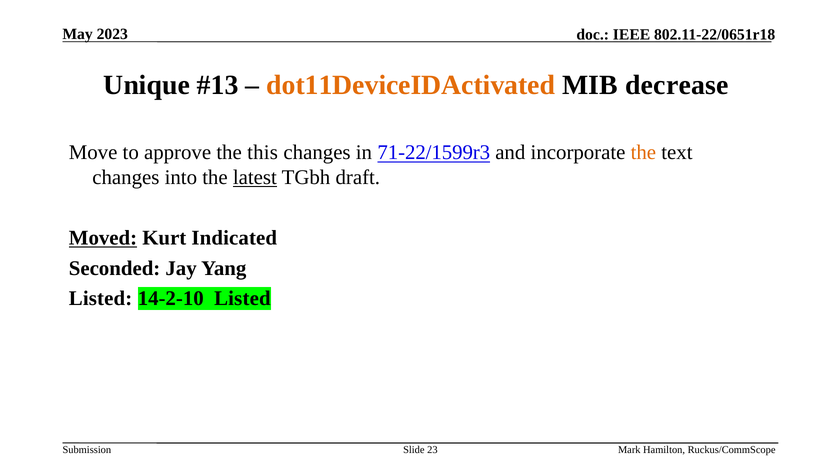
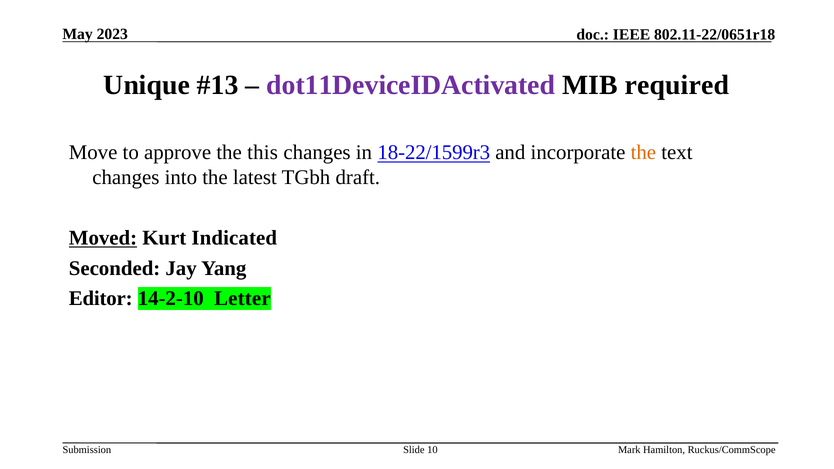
dot11DeviceIDActivated colour: orange -> purple
decrease: decrease -> required
71-22/1599r3: 71-22/1599r3 -> 18-22/1599r3
latest underline: present -> none
Listed at (101, 299): Listed -> Editor
14-2-10 Listed: Listed -> Letter
23: 23 -> 10
